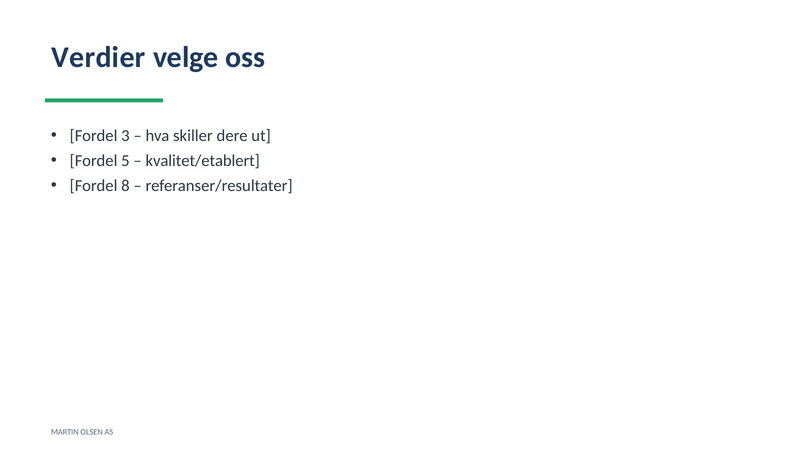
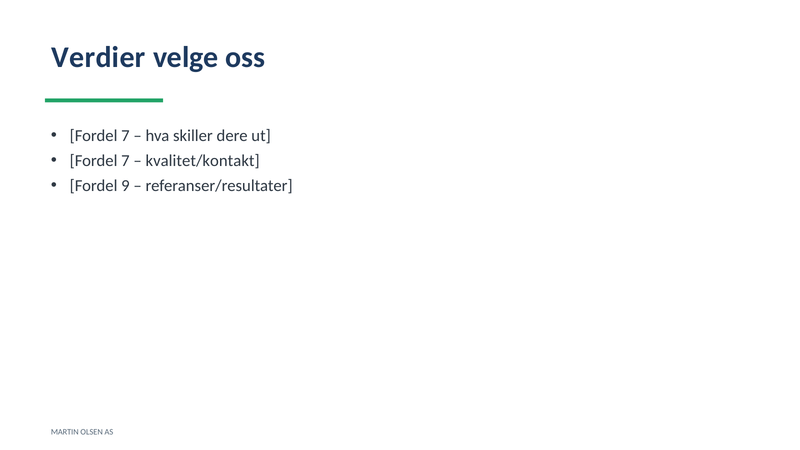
3 at (125, 135): 3 -> 7
5 at (125, 161): 5 -> 7
kvalitet/etablert: kvalitet/etablert -> kvalitet/kontakt
8: 8 -> 9
